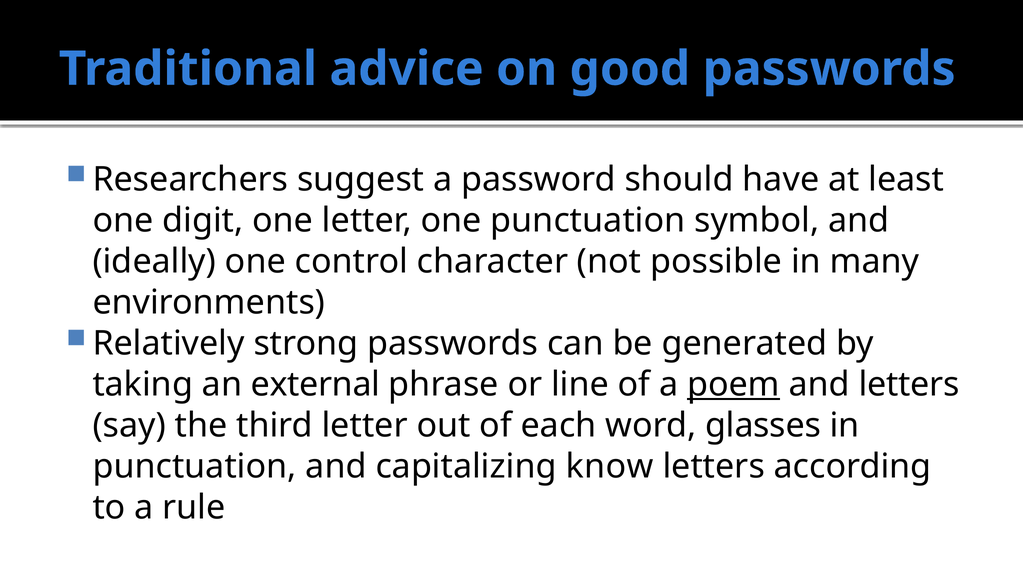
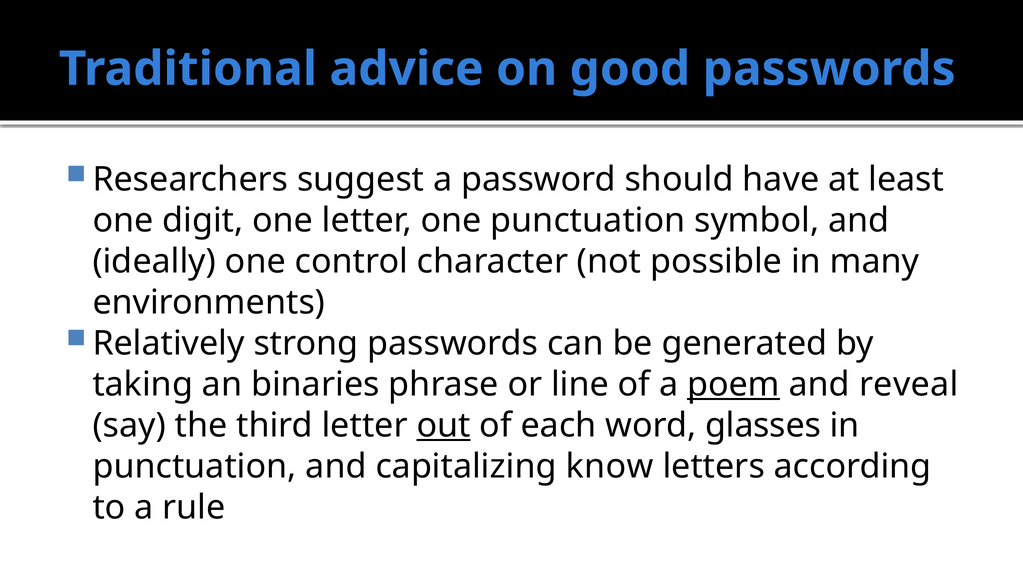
external: external -> binaries
and letters: letters -> reveal
out underline: none -> present
